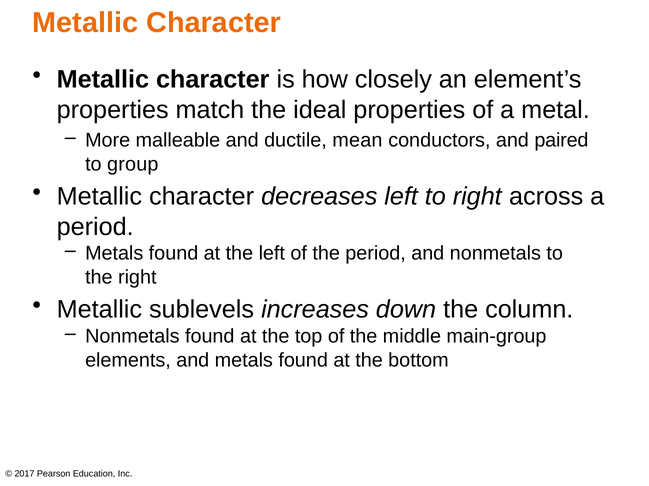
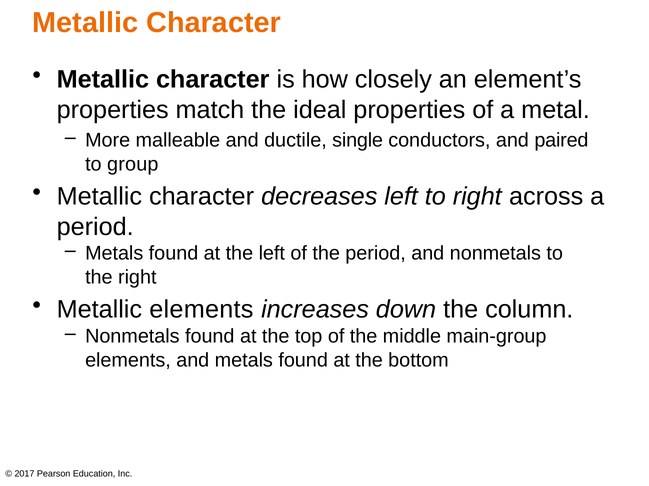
mean: mean -> single
Metallic sublevels: sublevels -> elements
